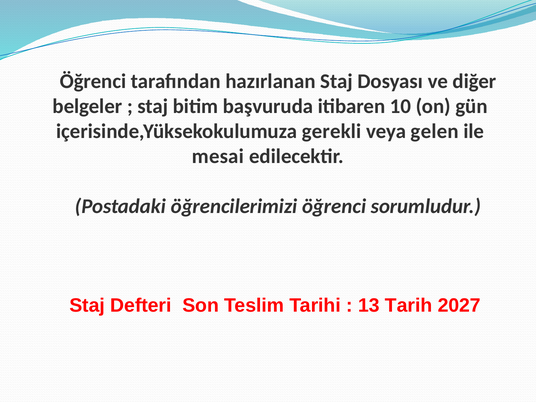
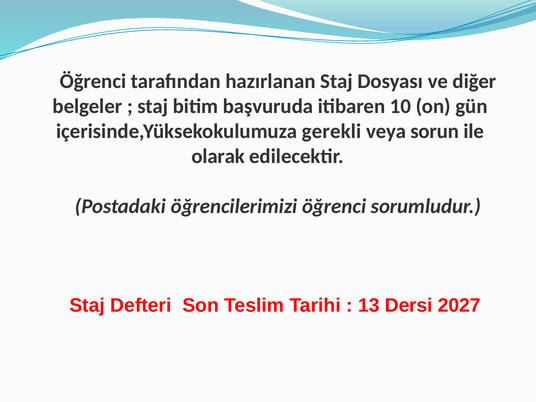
gelen: gelen -> sorun
mesai: mesai -> olarak
Tarih: Tarih -> Dersi
